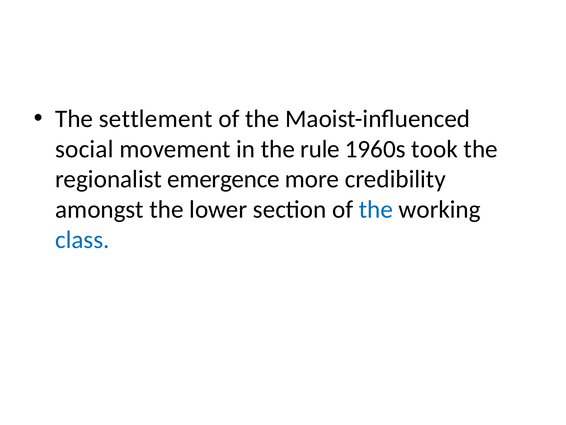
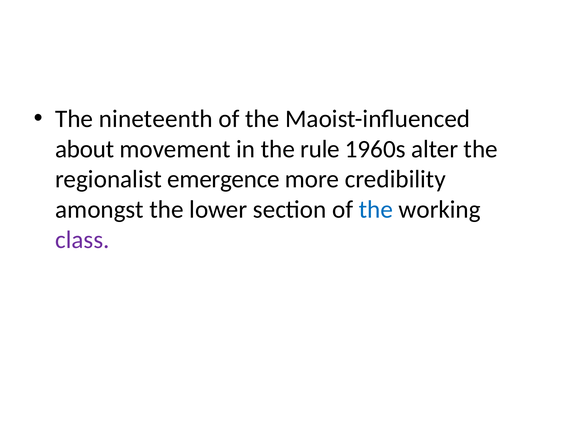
settlement: settlement -> nineteenth
social: social -> about
took: took -> alter
class colour: blue -> purple
